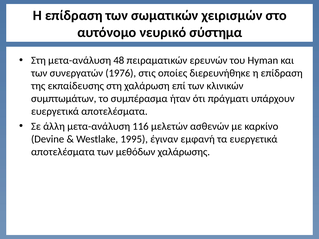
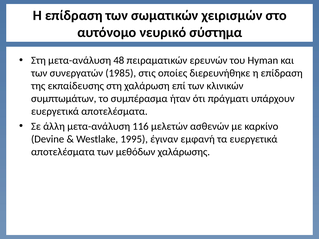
1976: 1976 -> 1985
